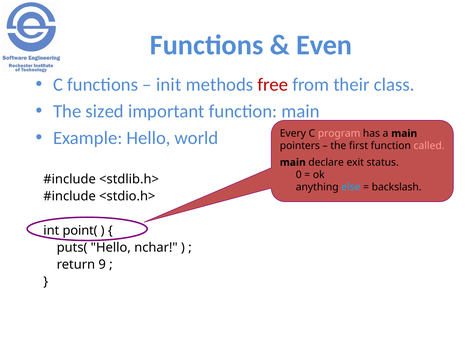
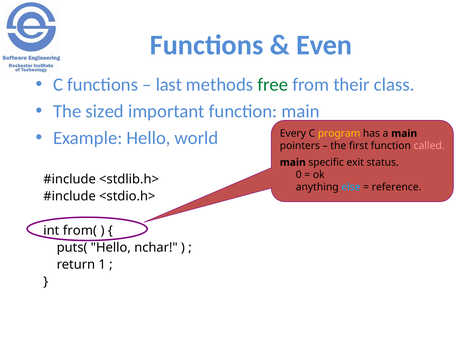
init: init -> last
free colour: red -> green
program colour: pink -> yellow
declare: declare -> specific
backslash: backslash -> reference
point(: point( -> from(
9: 9 -> 1
